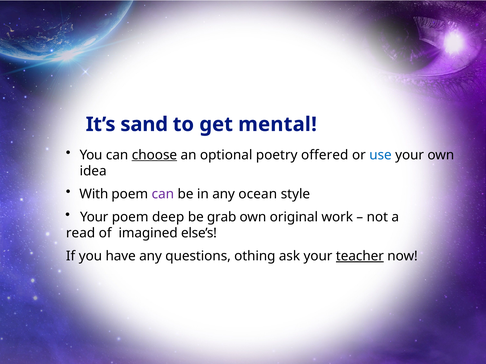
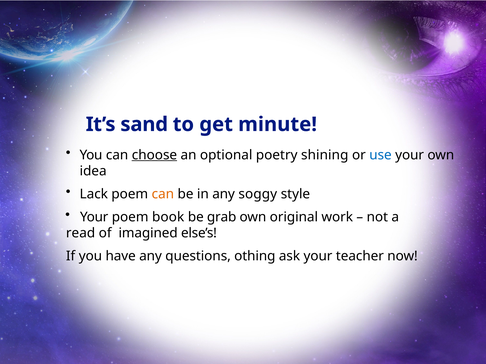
mental: mental -> minute
offered: offered -> shining
With: With -> Lack
can at (163, 194) colour: purple -> orange
ocean: ocean -> soggy
deep: deep -> book
teacher underline: present -> none
